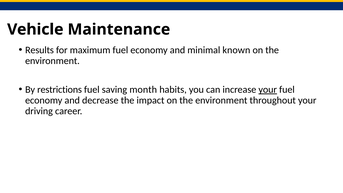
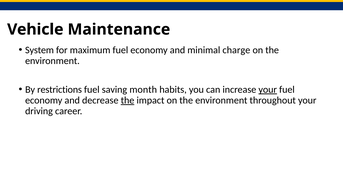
Results: Results -> System
known: known -> charge
the at (128, 100) underline: none -> present
